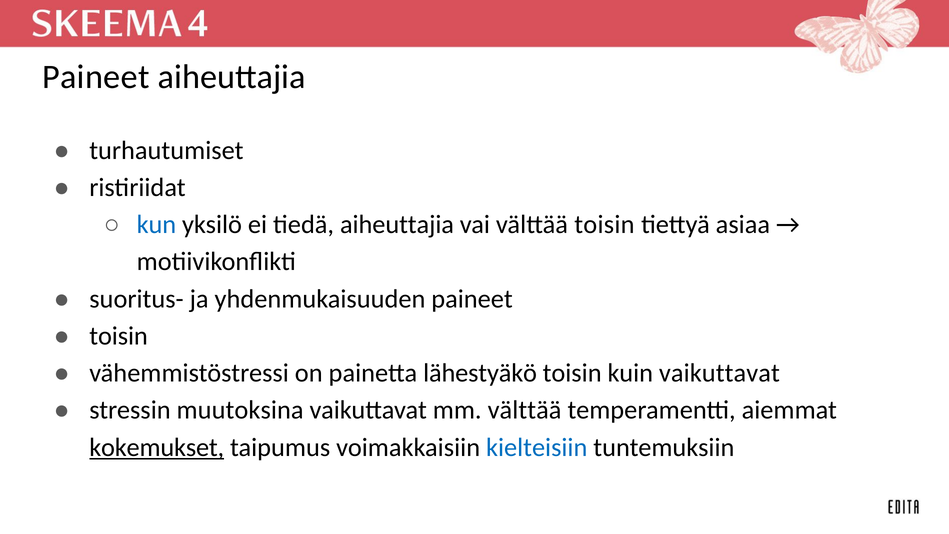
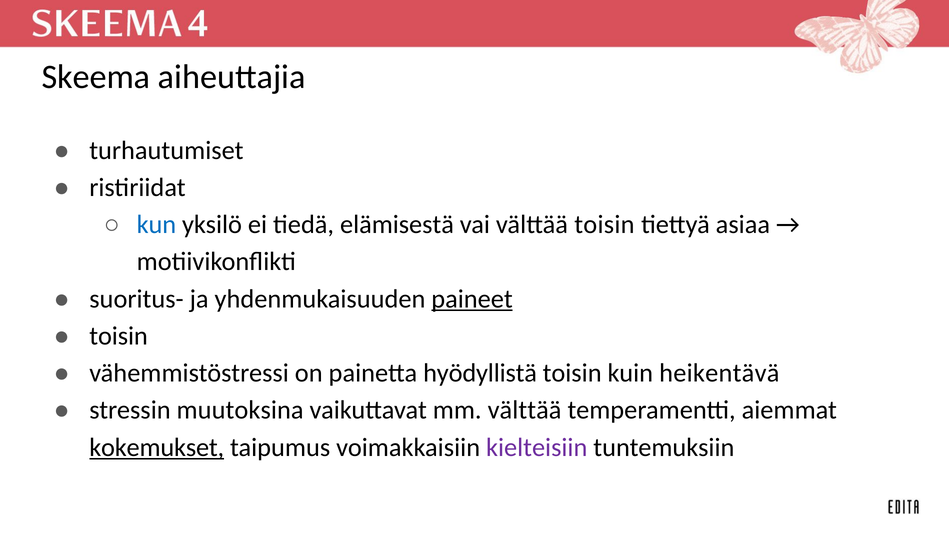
Paineet at (96, 77): Paineet -> Skeema
tiedä aiheuttajia: aiheuttajia -> elämisestä
paineet at (472, 299) underline: none -> present
lähestyäkö: lähestyäkö -> hyödyllistä
kuin vaikuttavat: vaikuttavat -> heikentävä
kielteisiin colour: blue -> purple
